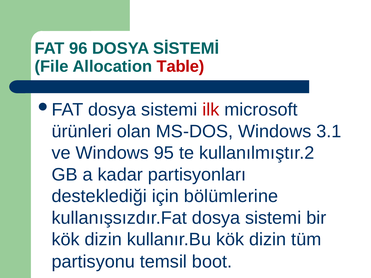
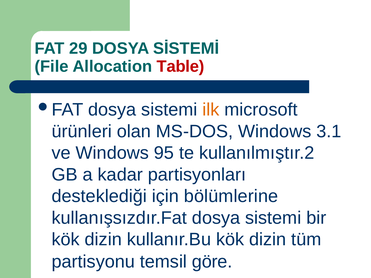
96: 96 -> 29
ilk colour: red -> orange
boot: boot -> göre
